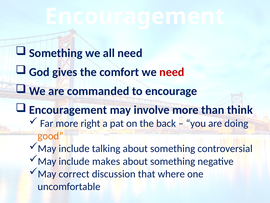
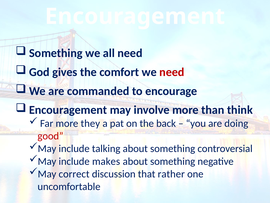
right: right -> they
good colour: orange -> red
where: where -> rather
